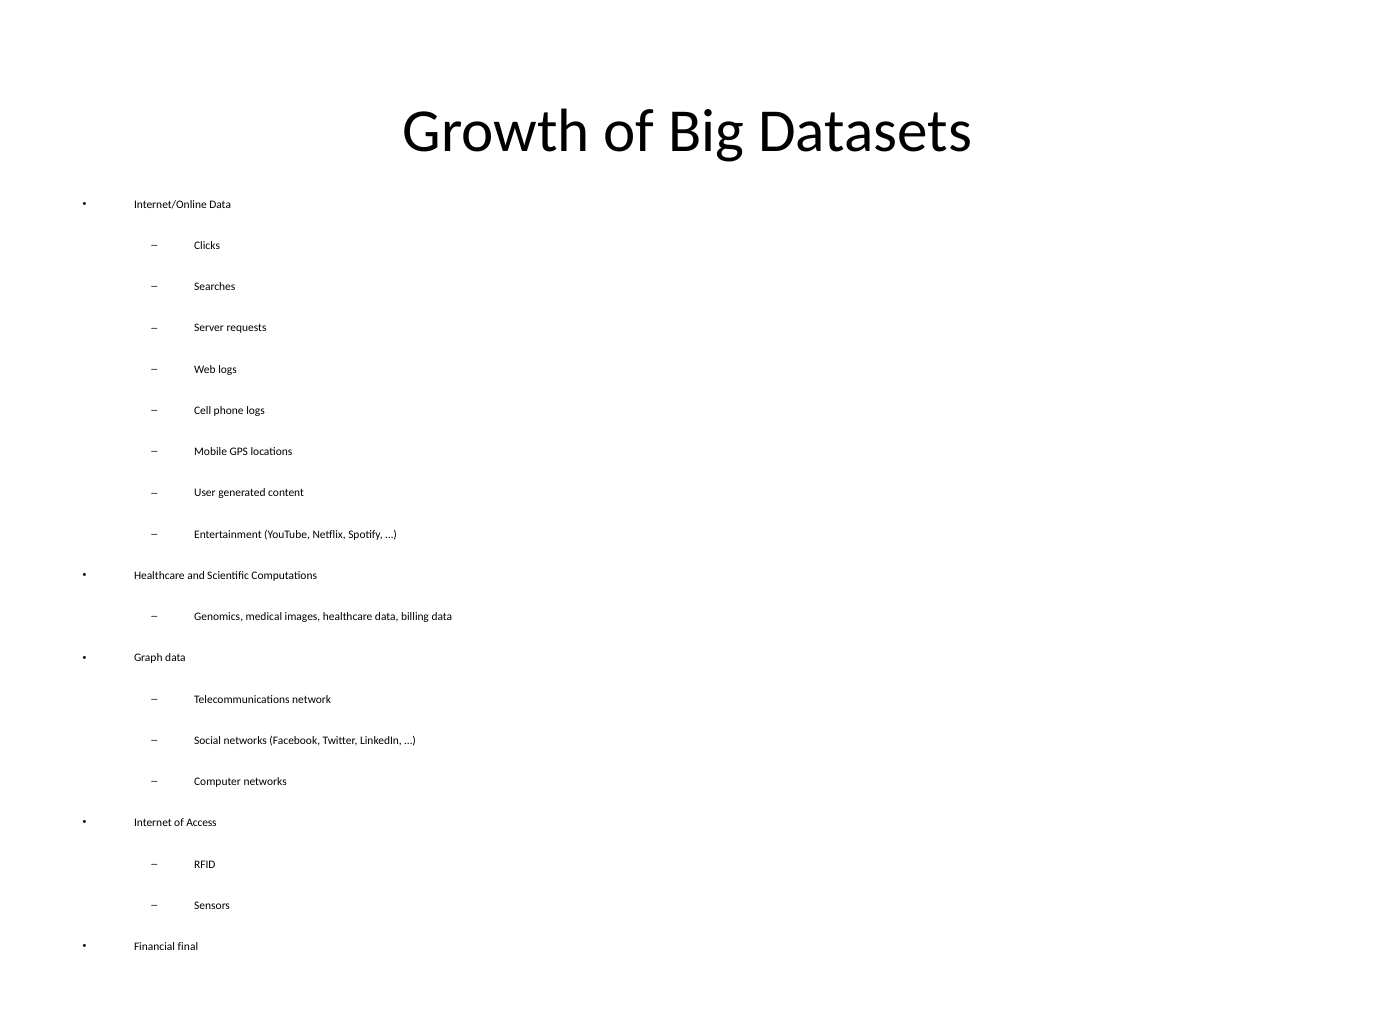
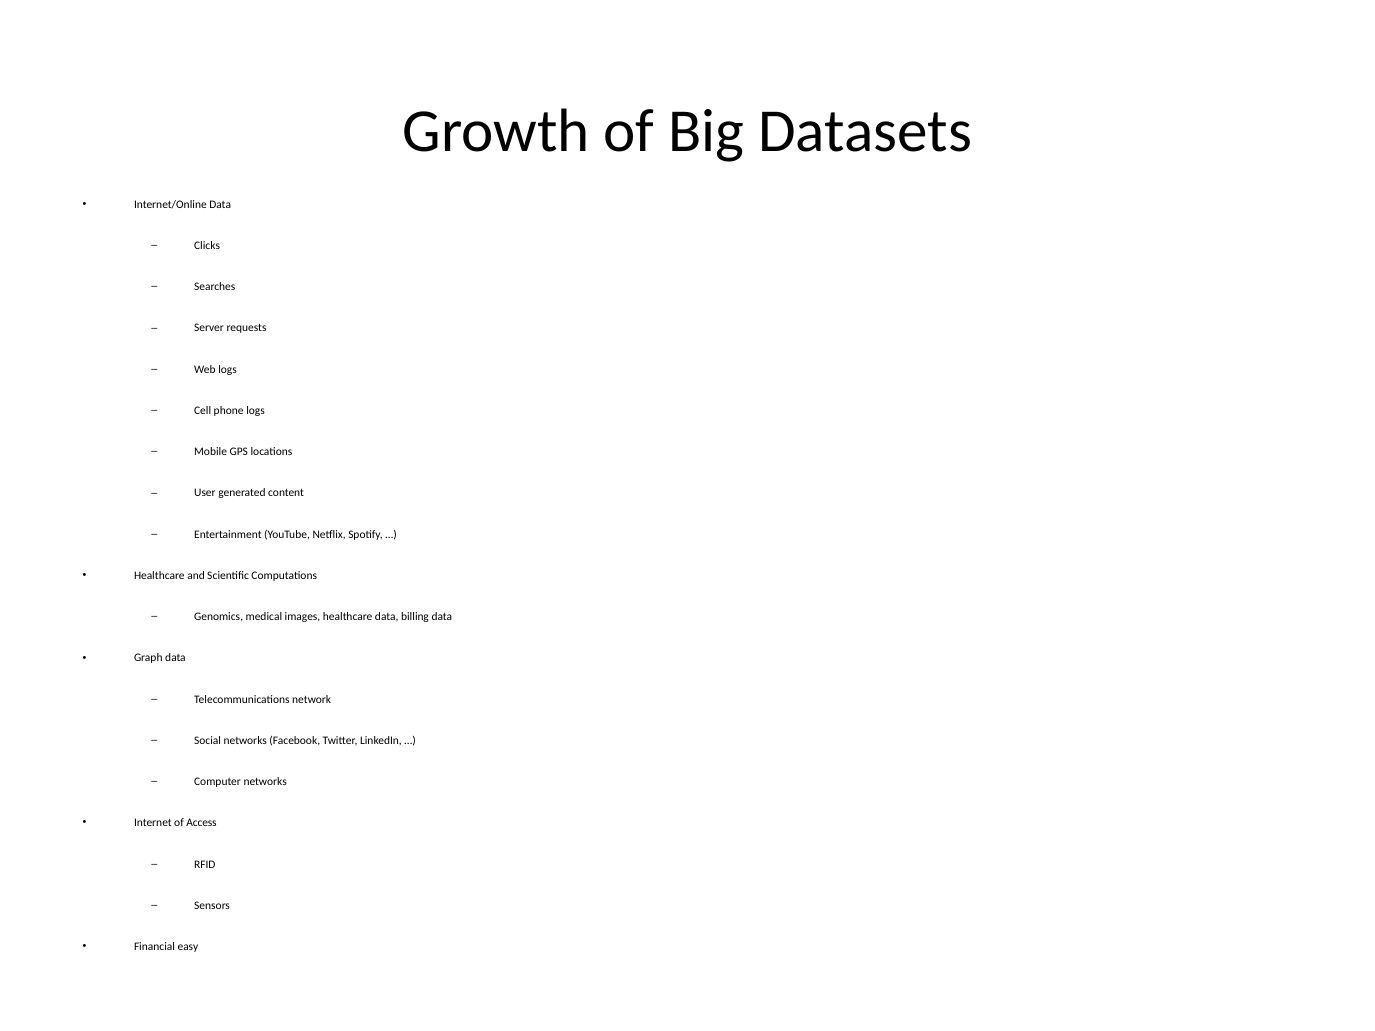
final: final -> easy
